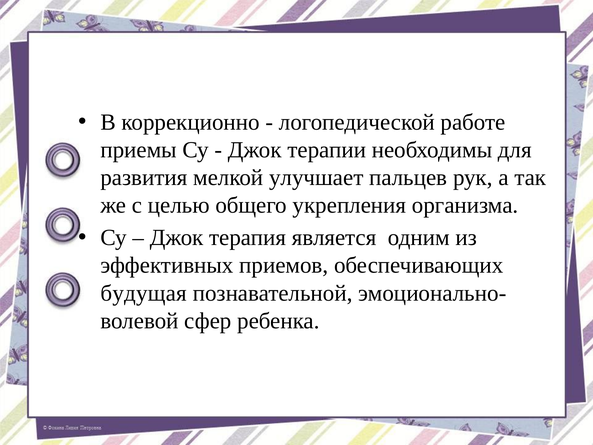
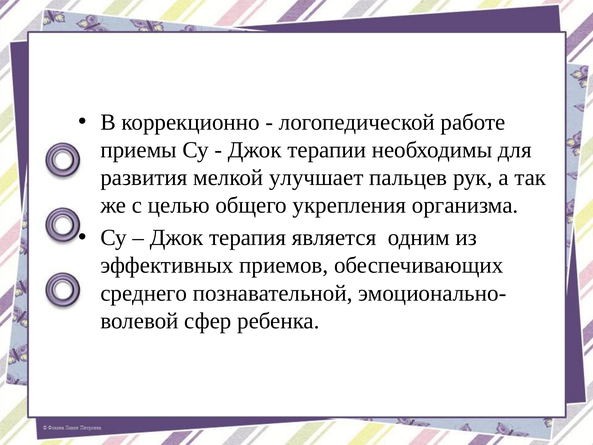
будущая: будущая -> среднего
